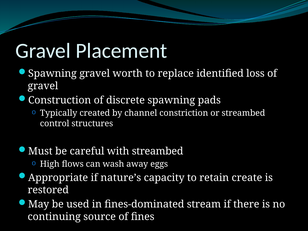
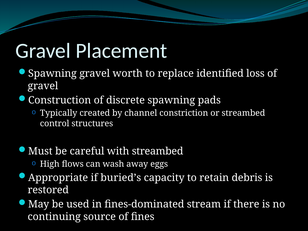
nature’s: nature’s -> buried’s
create: create -> debris
